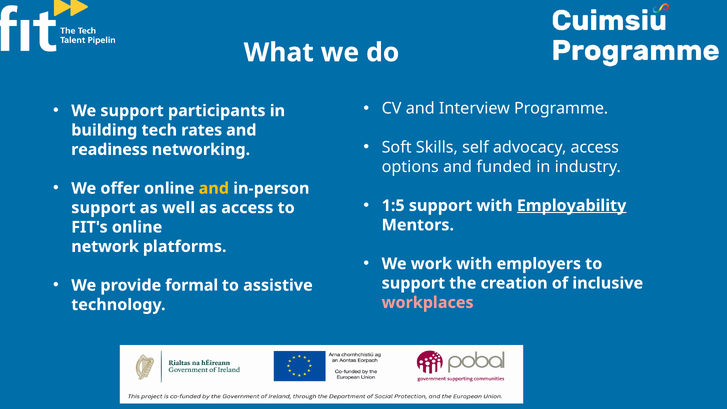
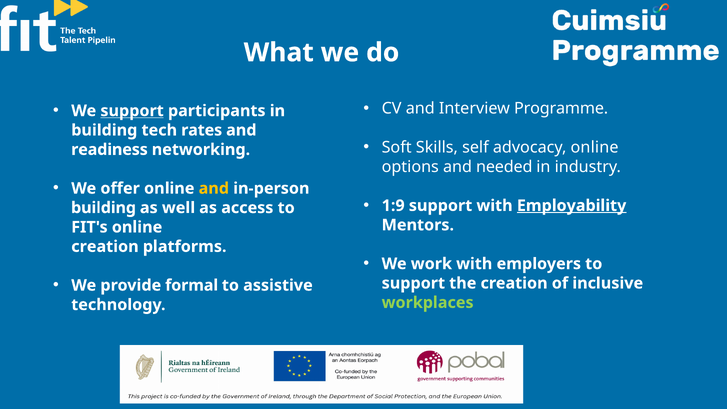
support at (132, 111) underline: none -> present
advocacy access: access -> online
funded: funded -> needed
1:5: 1:5 -> 1:9
support at (103, 208): support -> building
network at (105, 247): network -> creation
workplaces colour: pink -> light green
